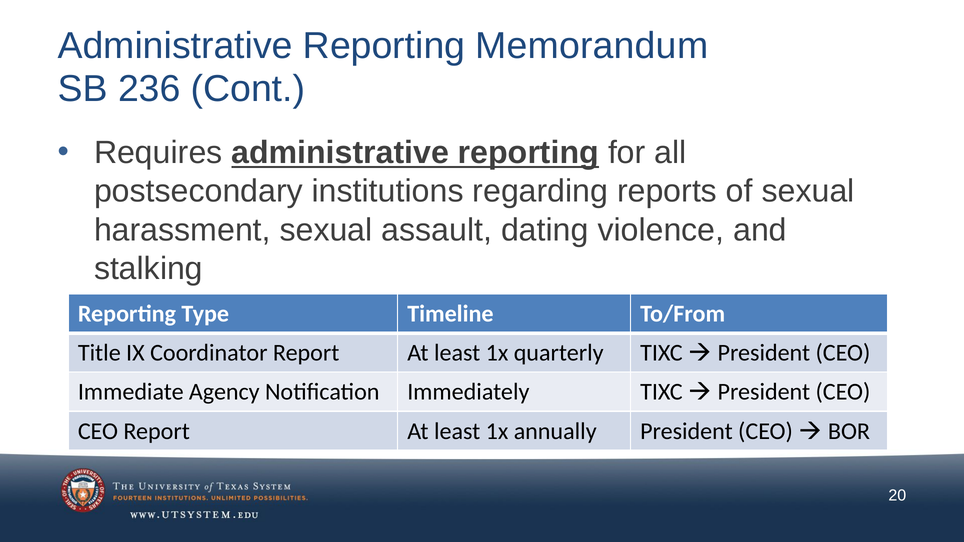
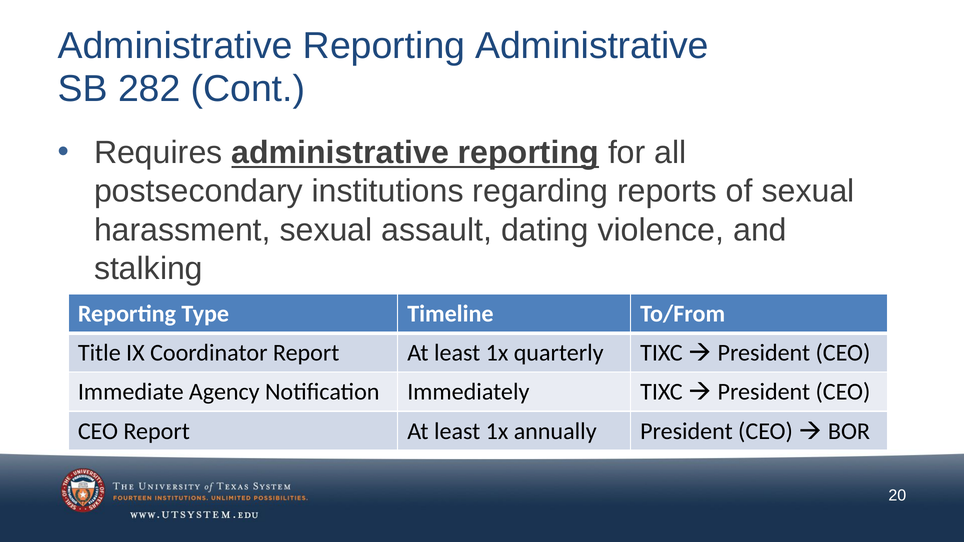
Reporting Memorandum: Memorandum -> Administrative
236: 236 -> 282
